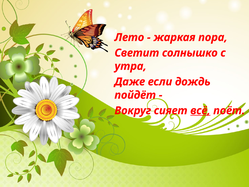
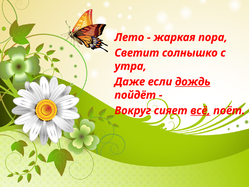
дождь underline: none -> present
